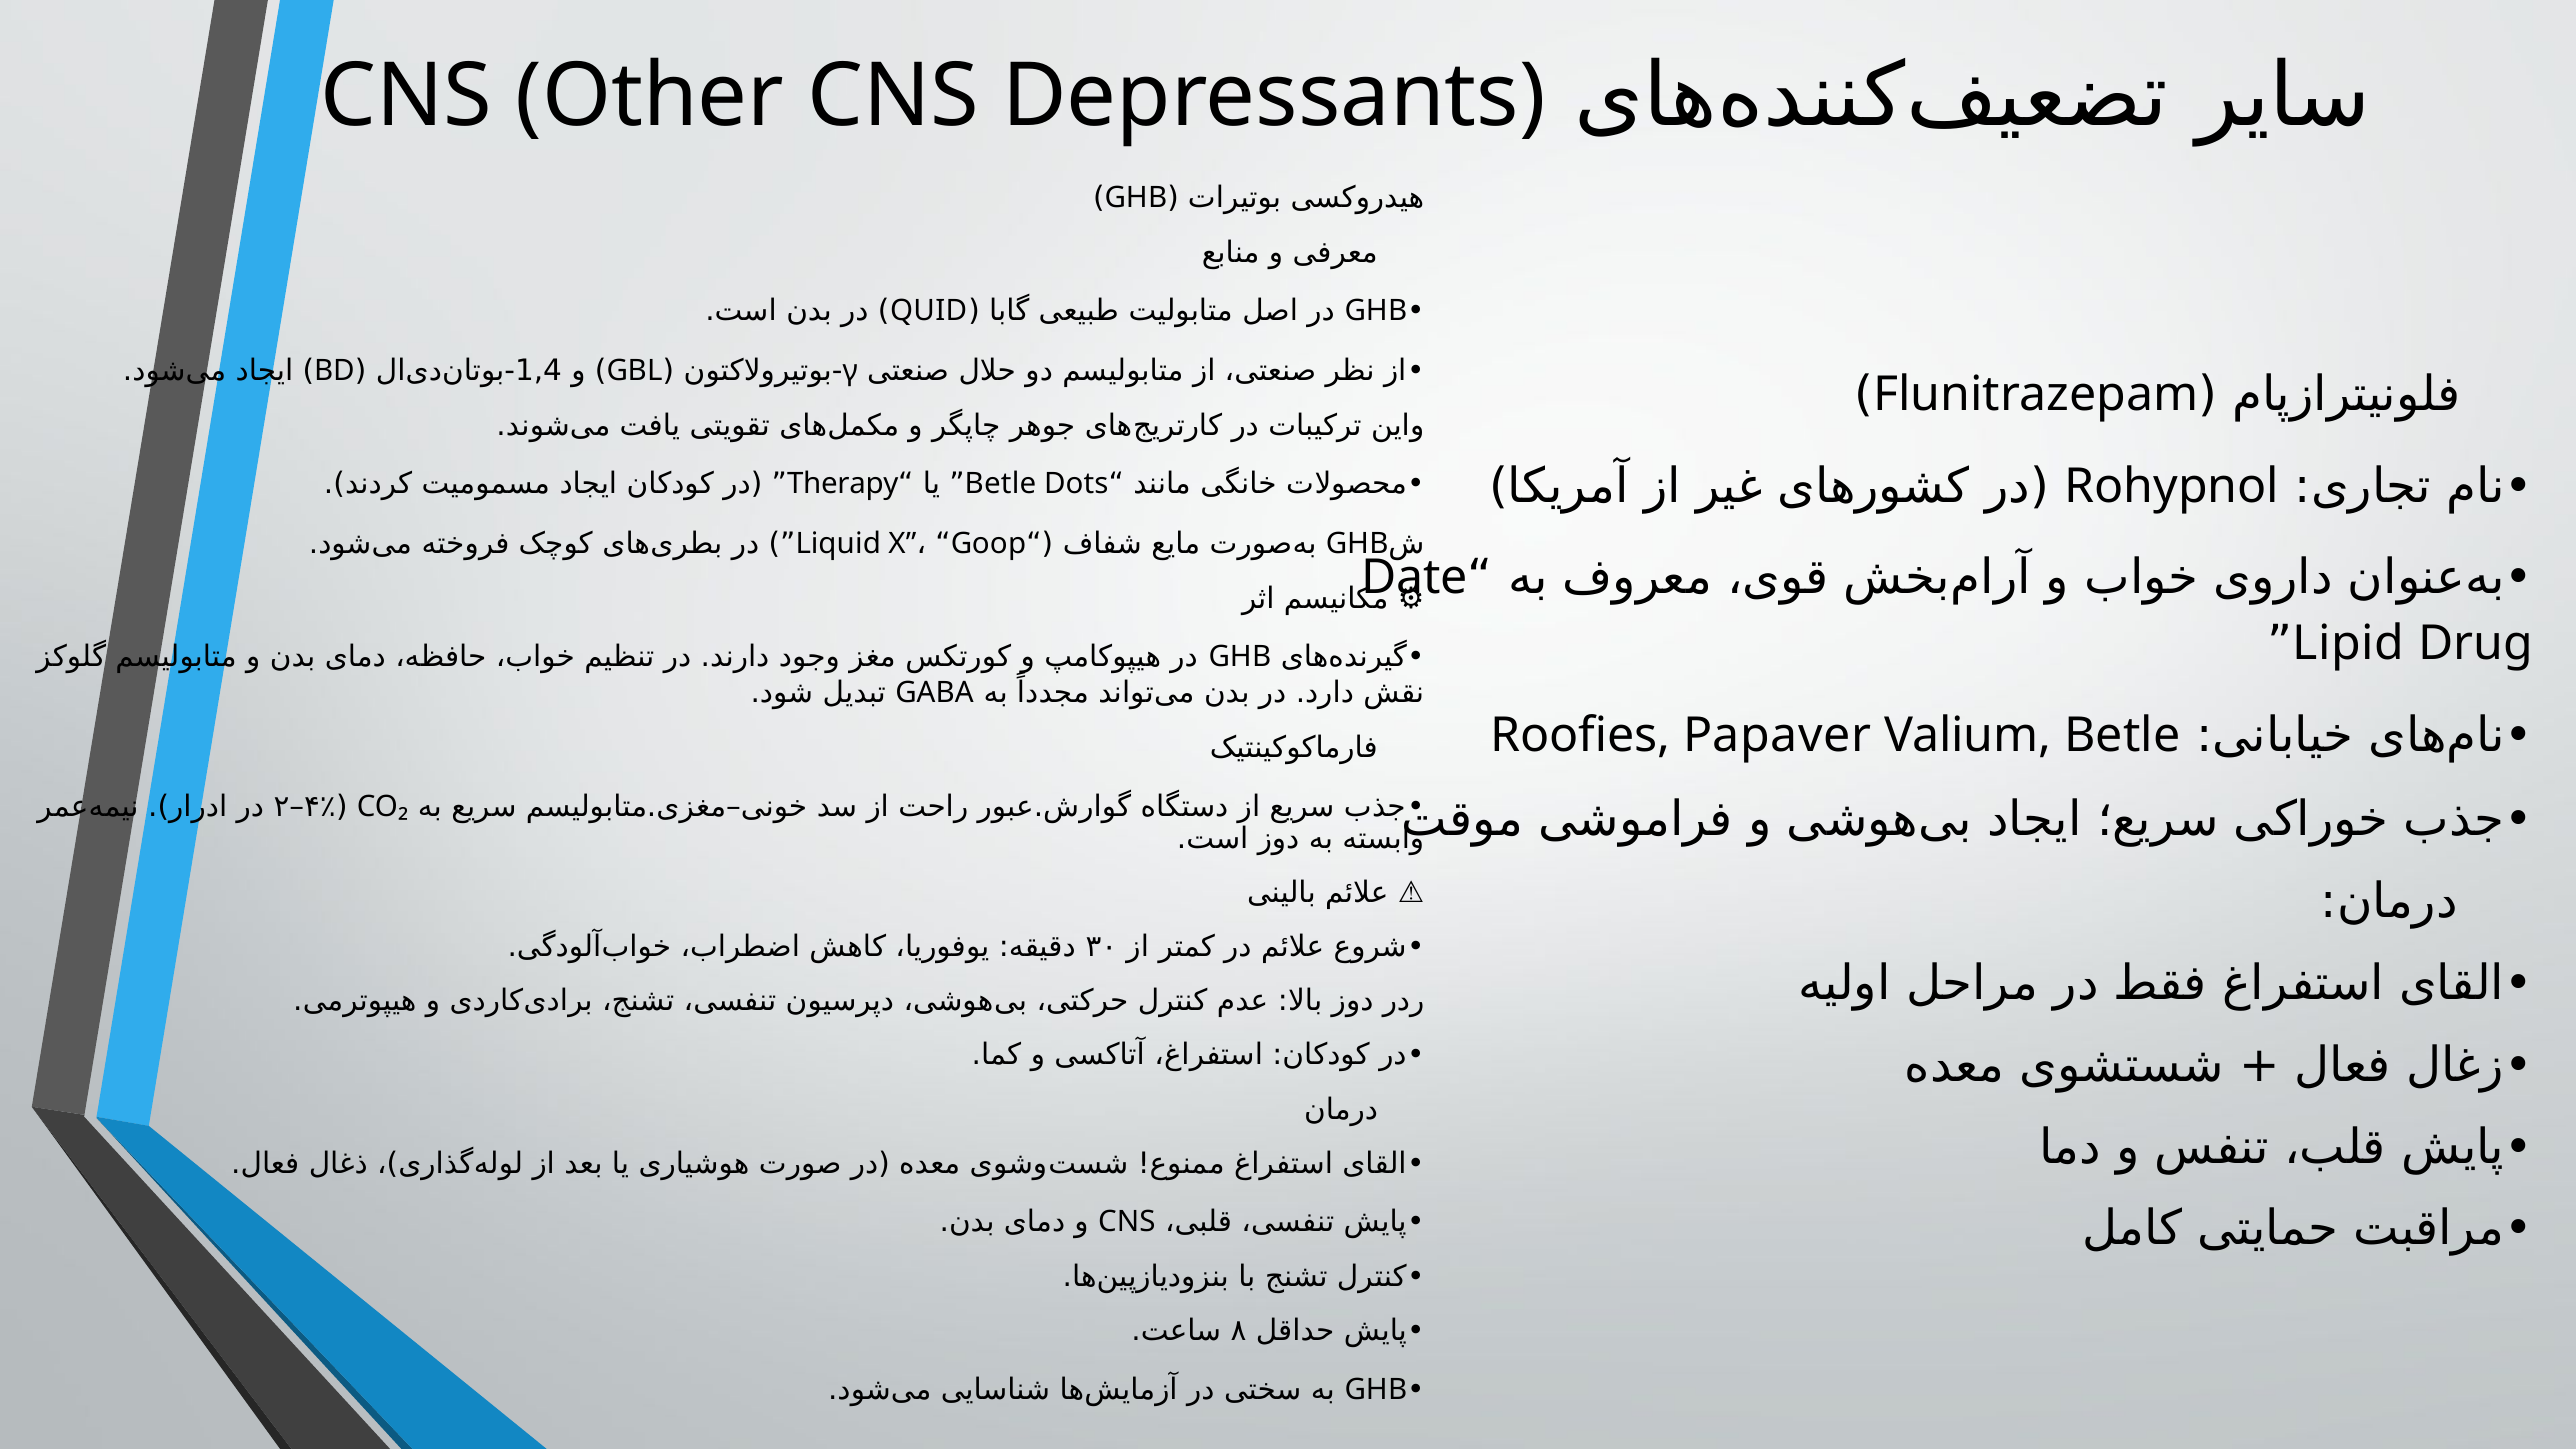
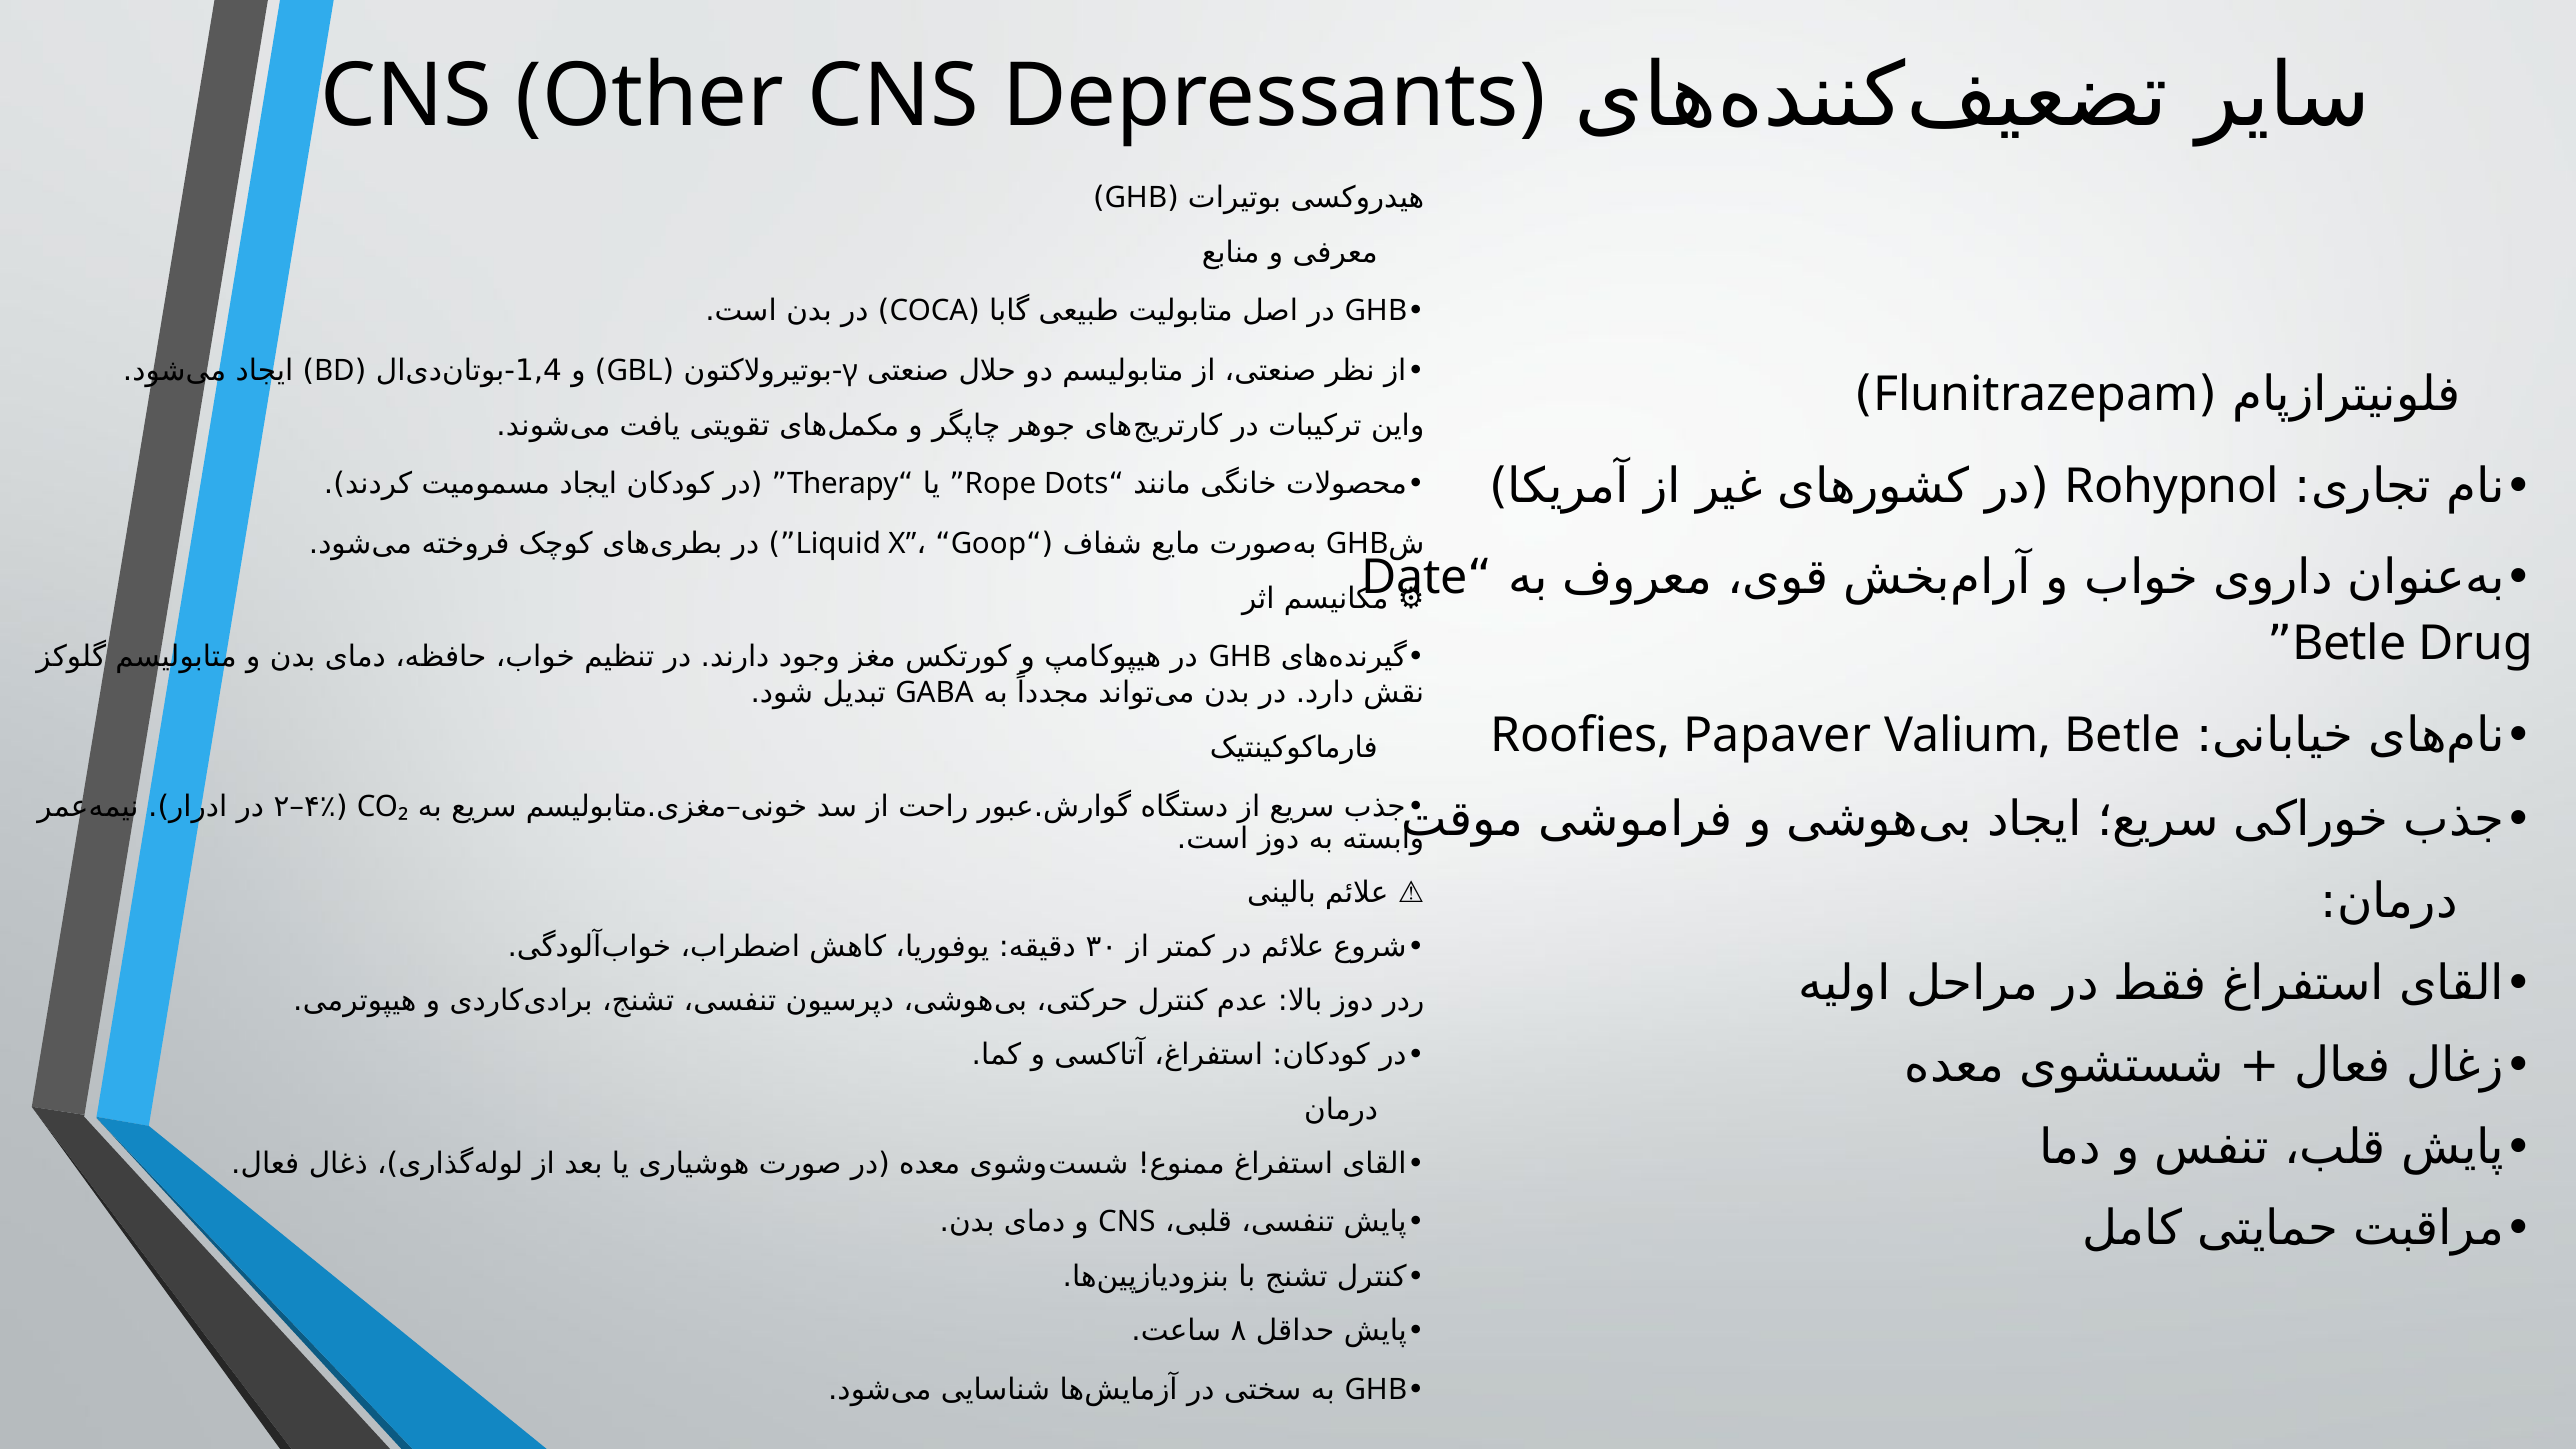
QUID: QUID -> COCA
Betle at (1000, 484): Betle -> Rope
Lipid at (2349, 644): Lipid -> Betle
